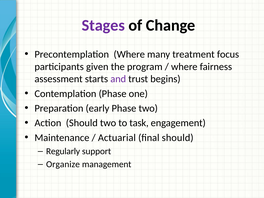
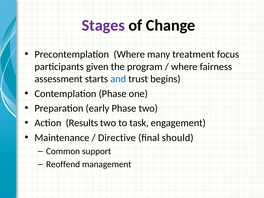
and colour: purple -> blue
Action Should: Should -> Results
Actuarial: Actuarial -> Directive
Regularly: Regularly -> Common
Organize: Organize -> Reoffend
